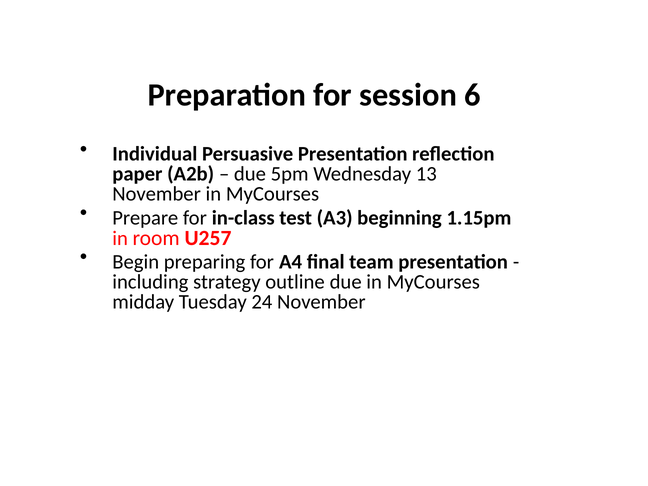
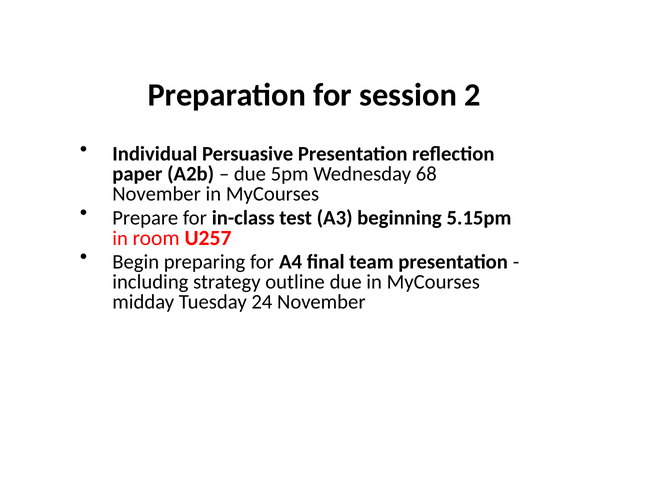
6: 6 -> 2
13: 13 -> 68
1.15pm: 1.15pm -> 5.15pm
